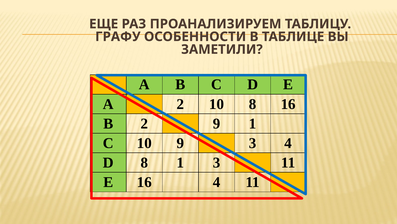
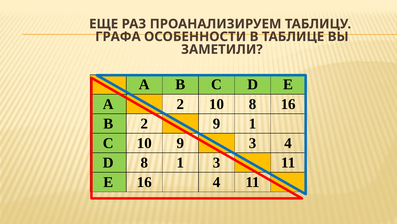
ГРАФУ: ГРАФУ -> ГРАФА
